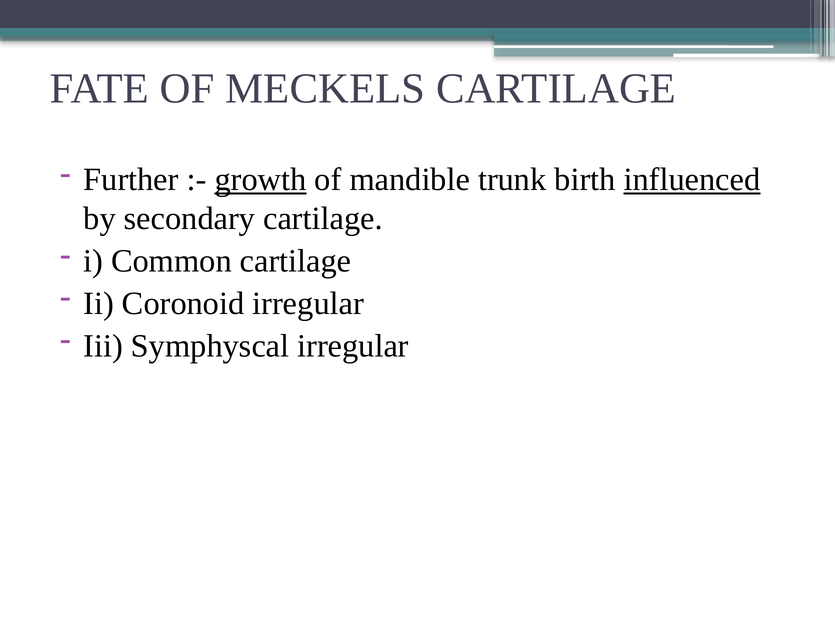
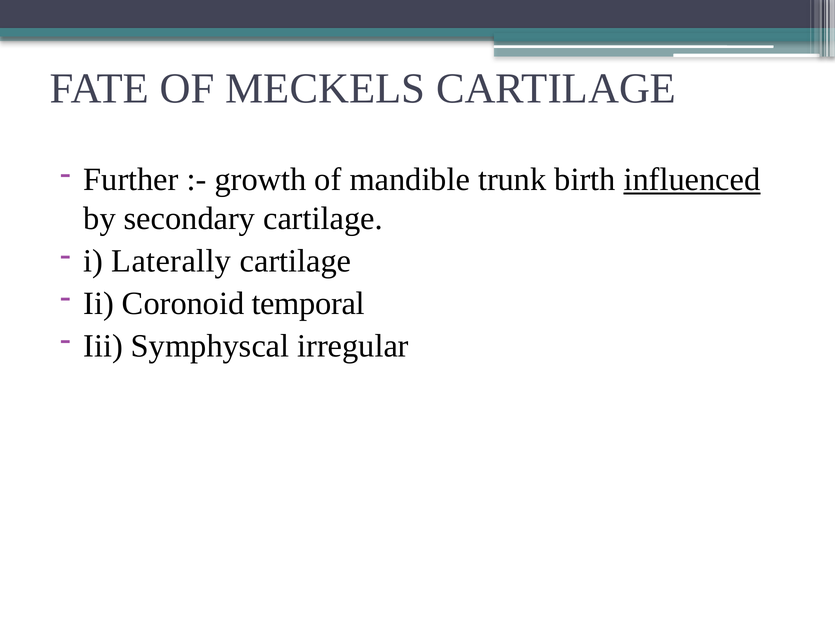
growth underline: present -> none
Common: Common -> Laterally
Coronoid irregular: irregular -> temporal
